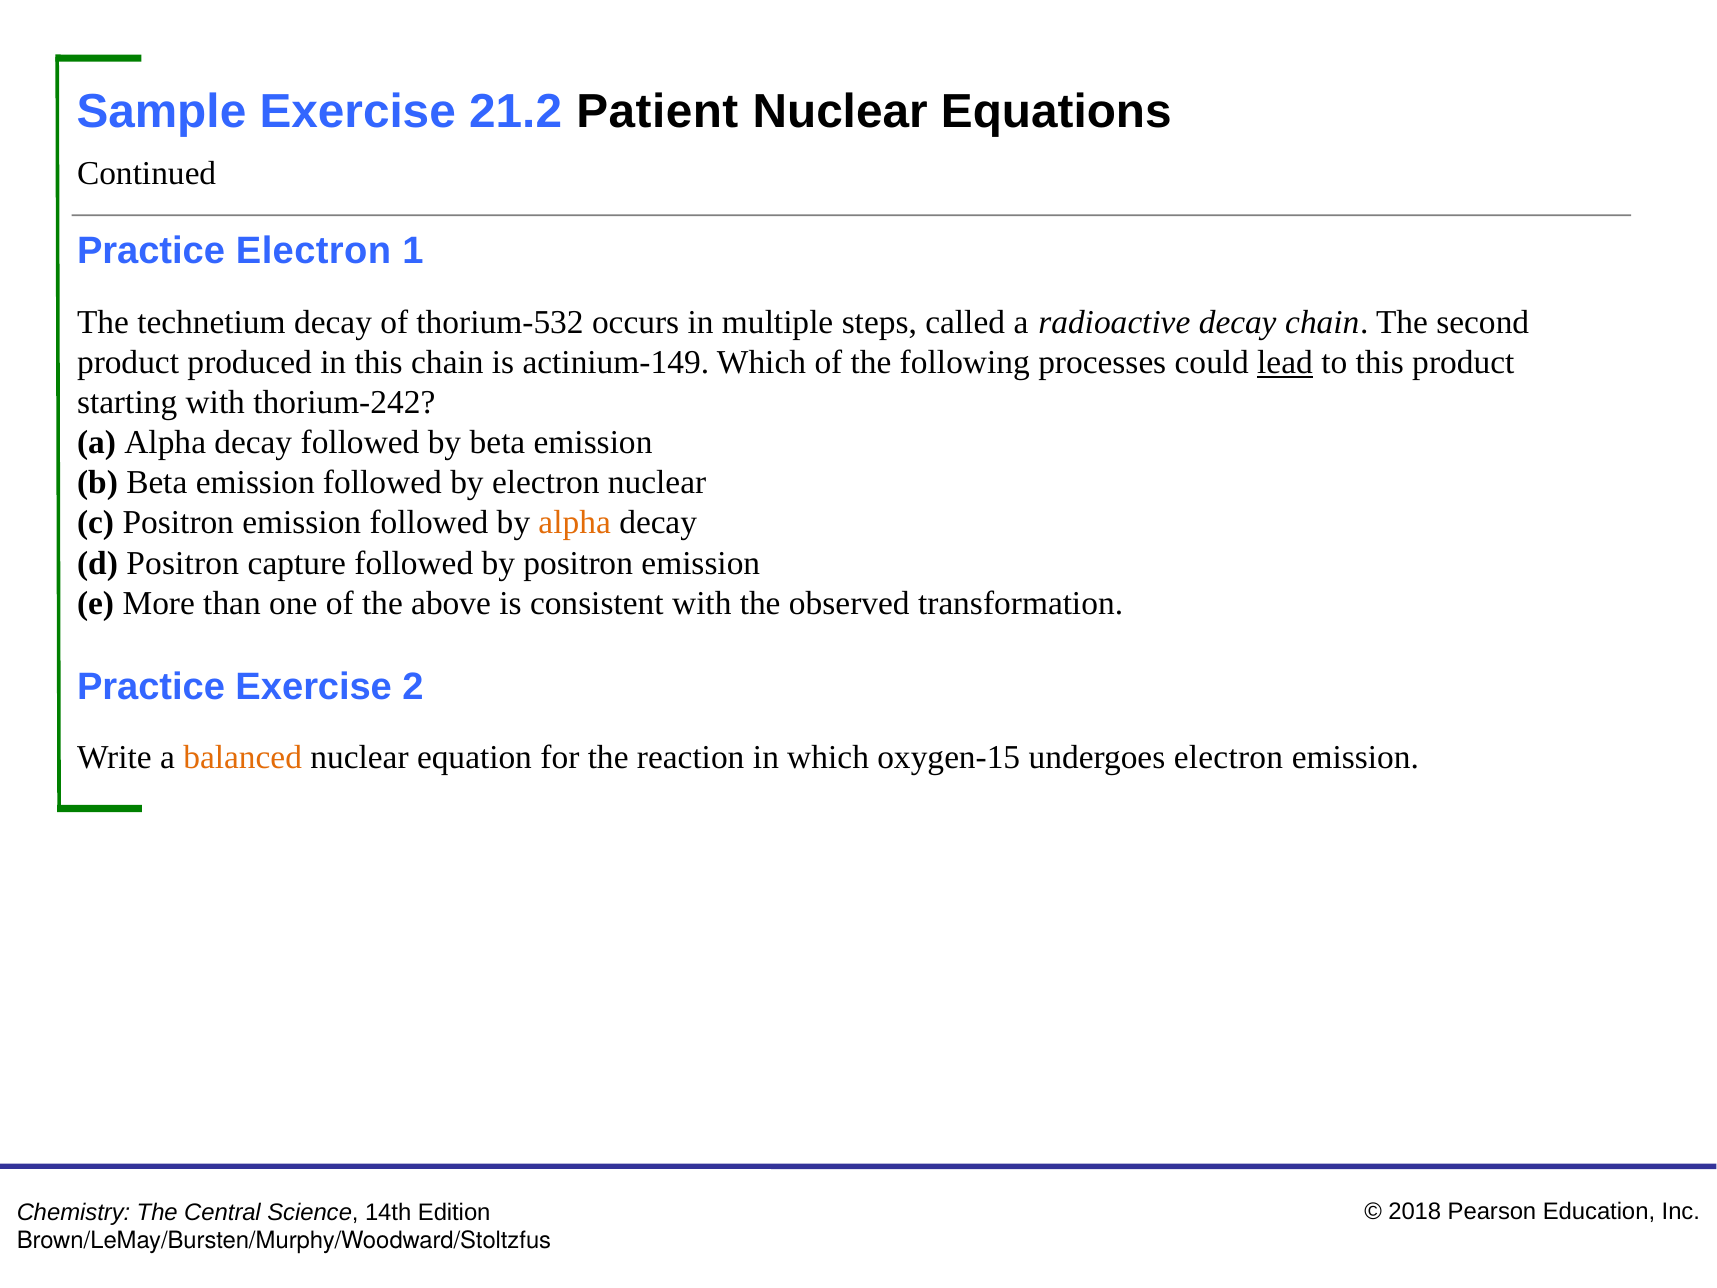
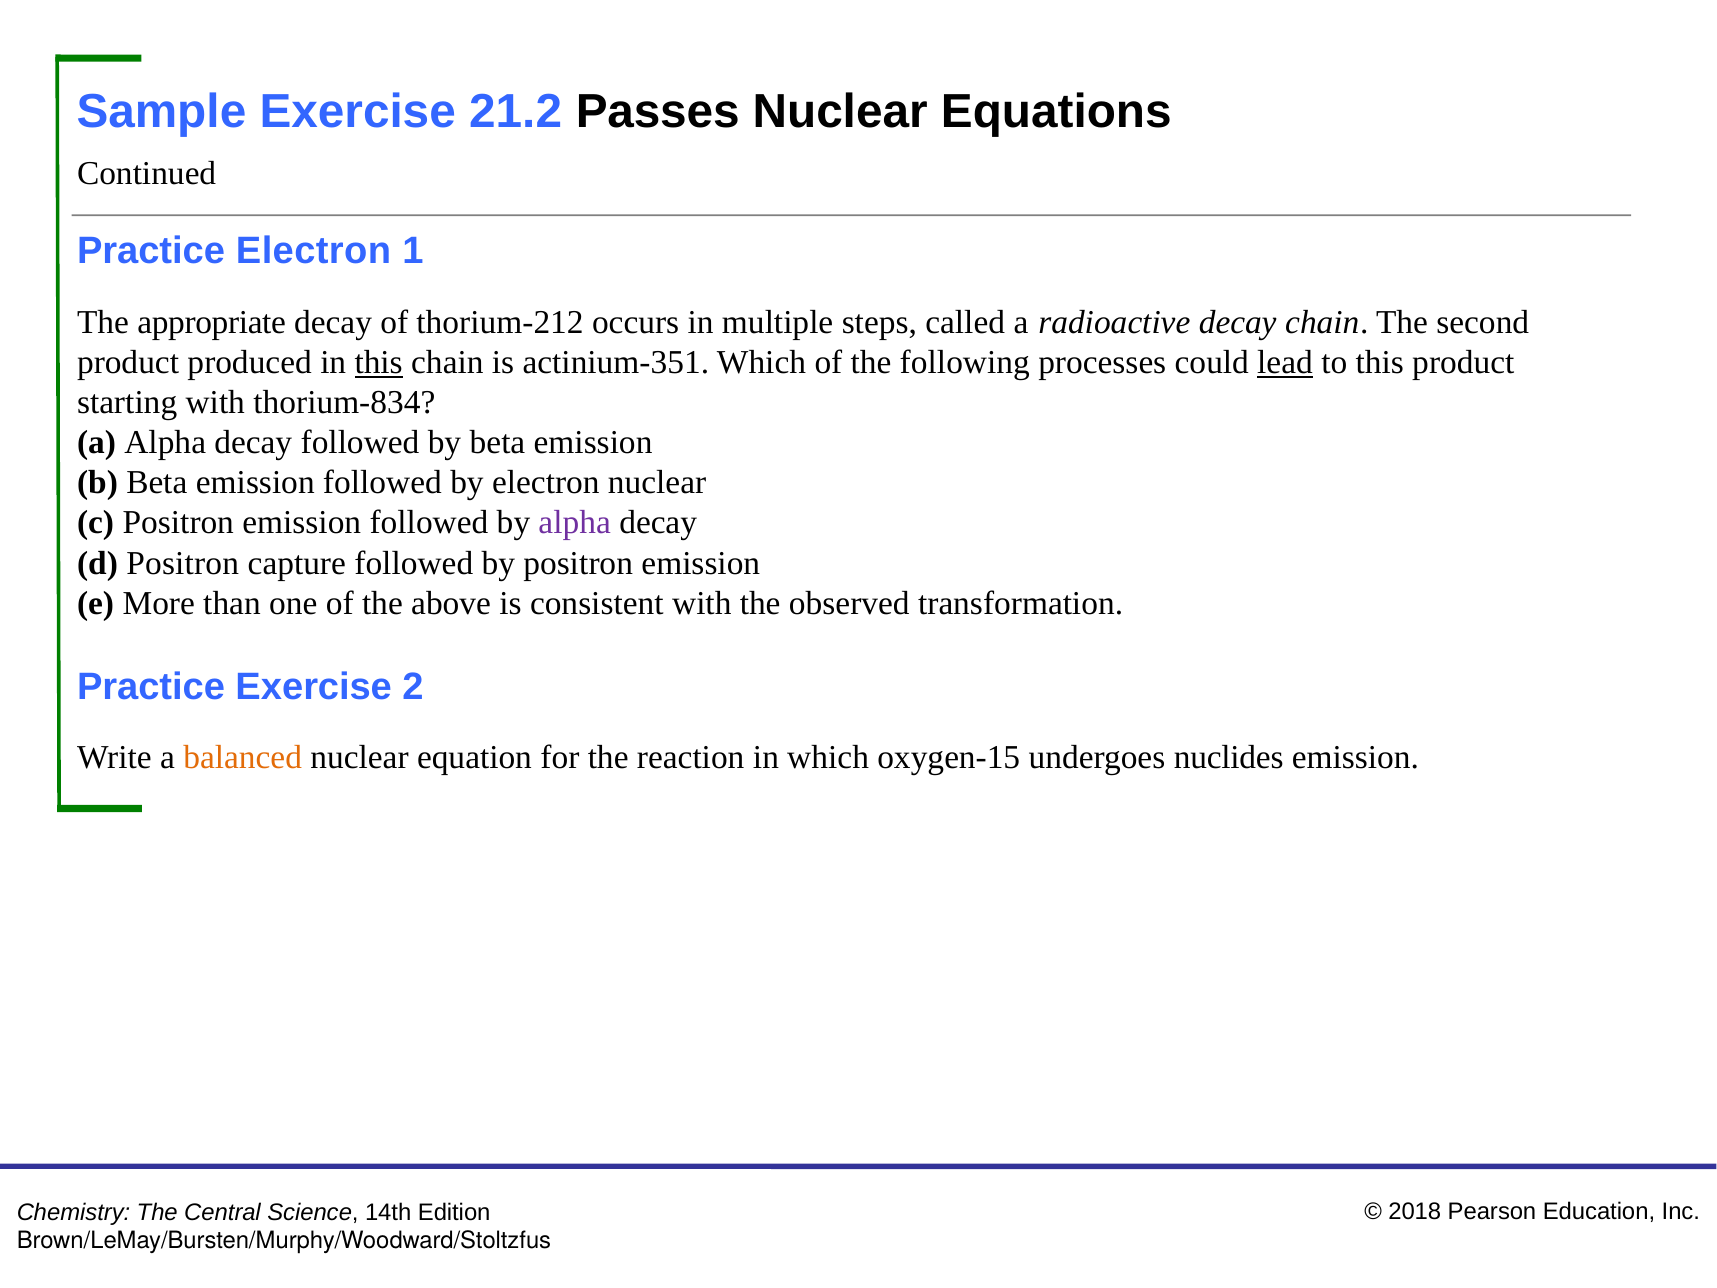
Patient: Patient -> Passes
technetium: technetium -> appropriate
thorium-532: thorium-532 -> thorium-212
this at (379, 363) underline: none -> present
actinium-149: actinium-149 -> actinium-351
thorium-242: thorium-242 -> thorium-834
alpha at (575, 523) colour: orange -> purple
undergoes electron: electron -> nuclides
